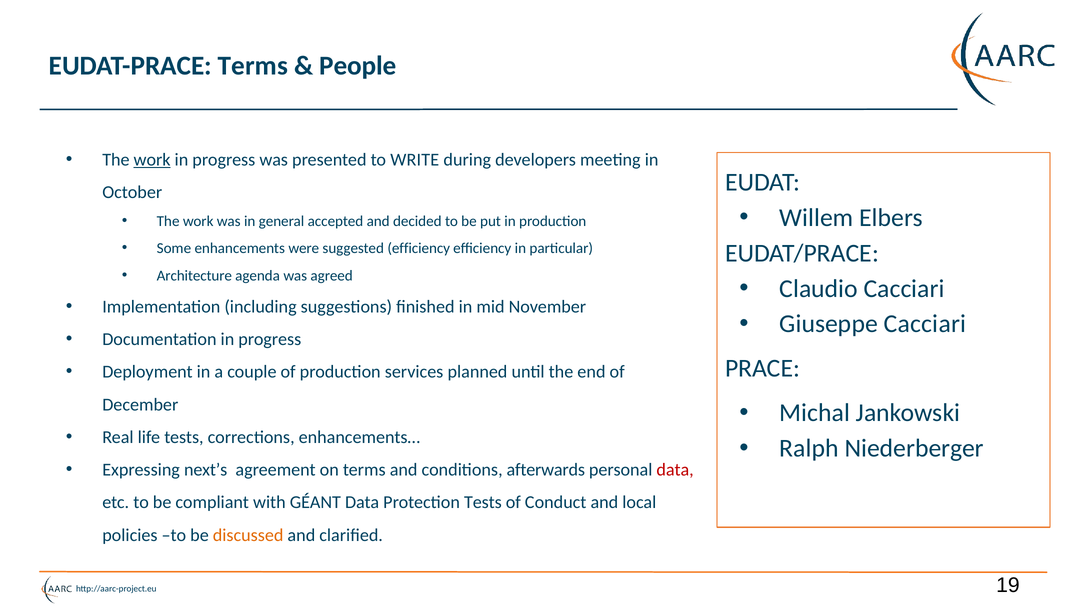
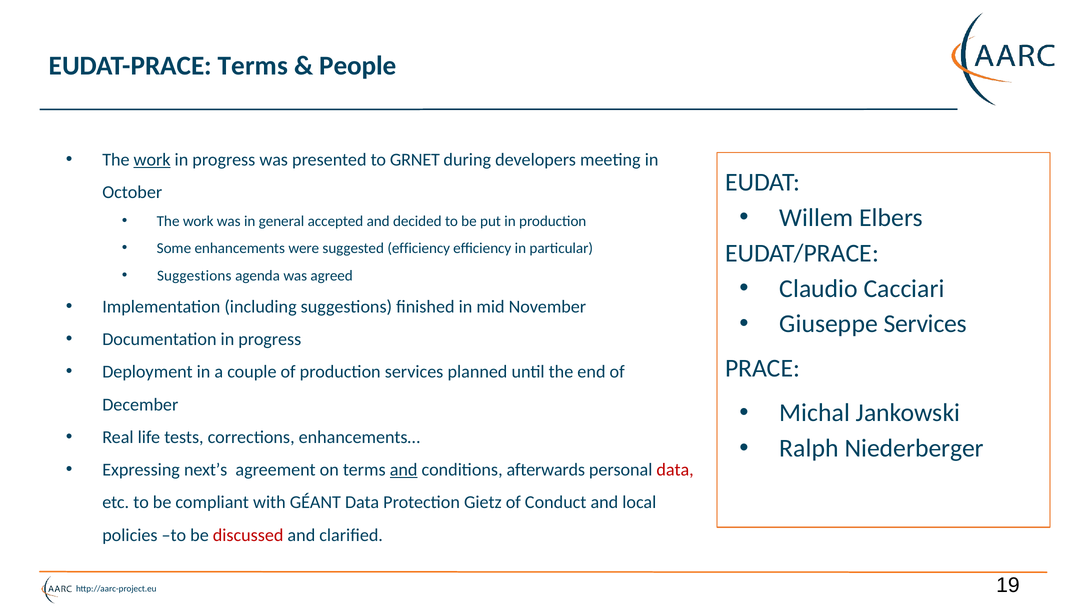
WRITE: WRITE -> GRNET
Architecture at (194, 276): Architecture -> Suggestions
Giuseppe Cacciari: Cacciari -> Services
and at (404, 470) underline: none -> present
Protection Tests: Tests -> Gietz
discussed colour: orange -> red
